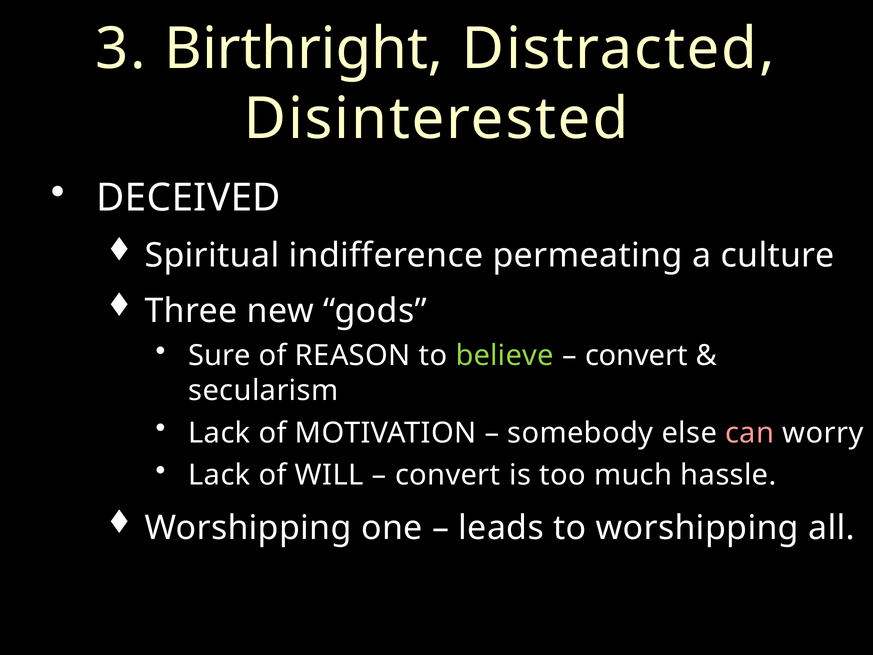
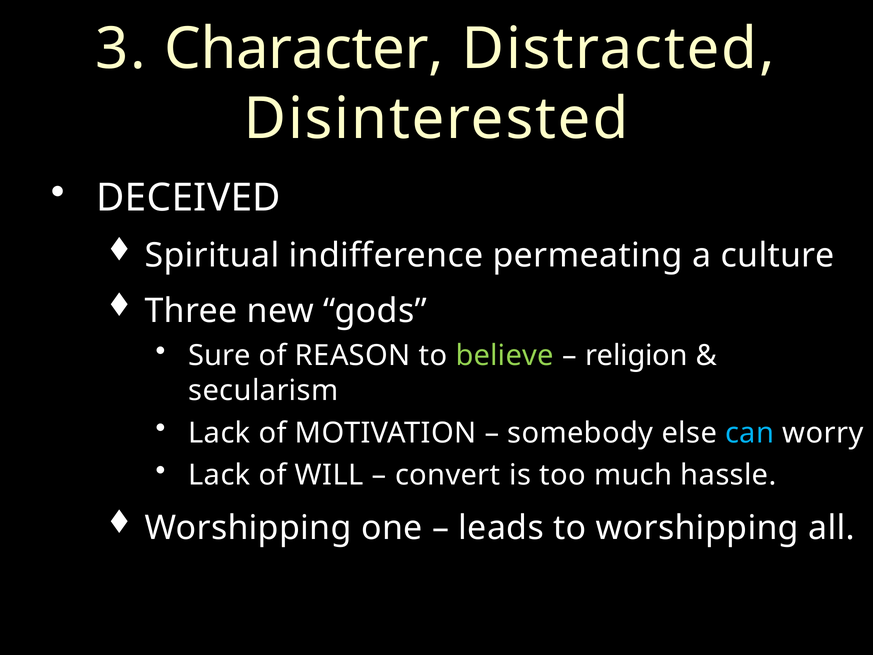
Birthright: Birthright -> Character
convert at (636, 356): convert -> religion
can colour: pink -> light blue
